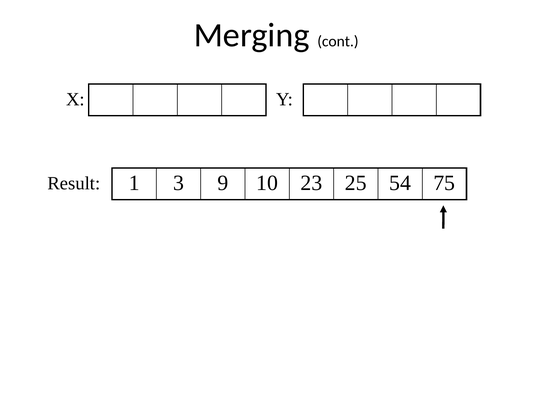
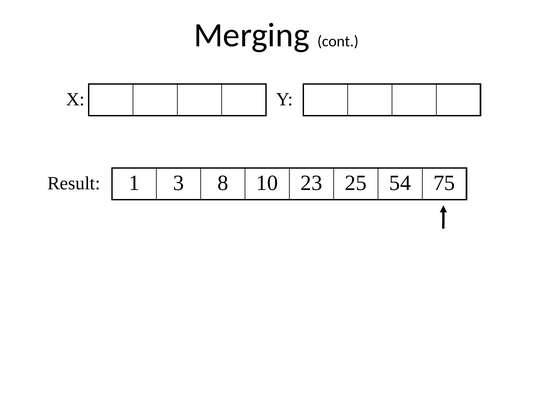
9: 9 -> 8
